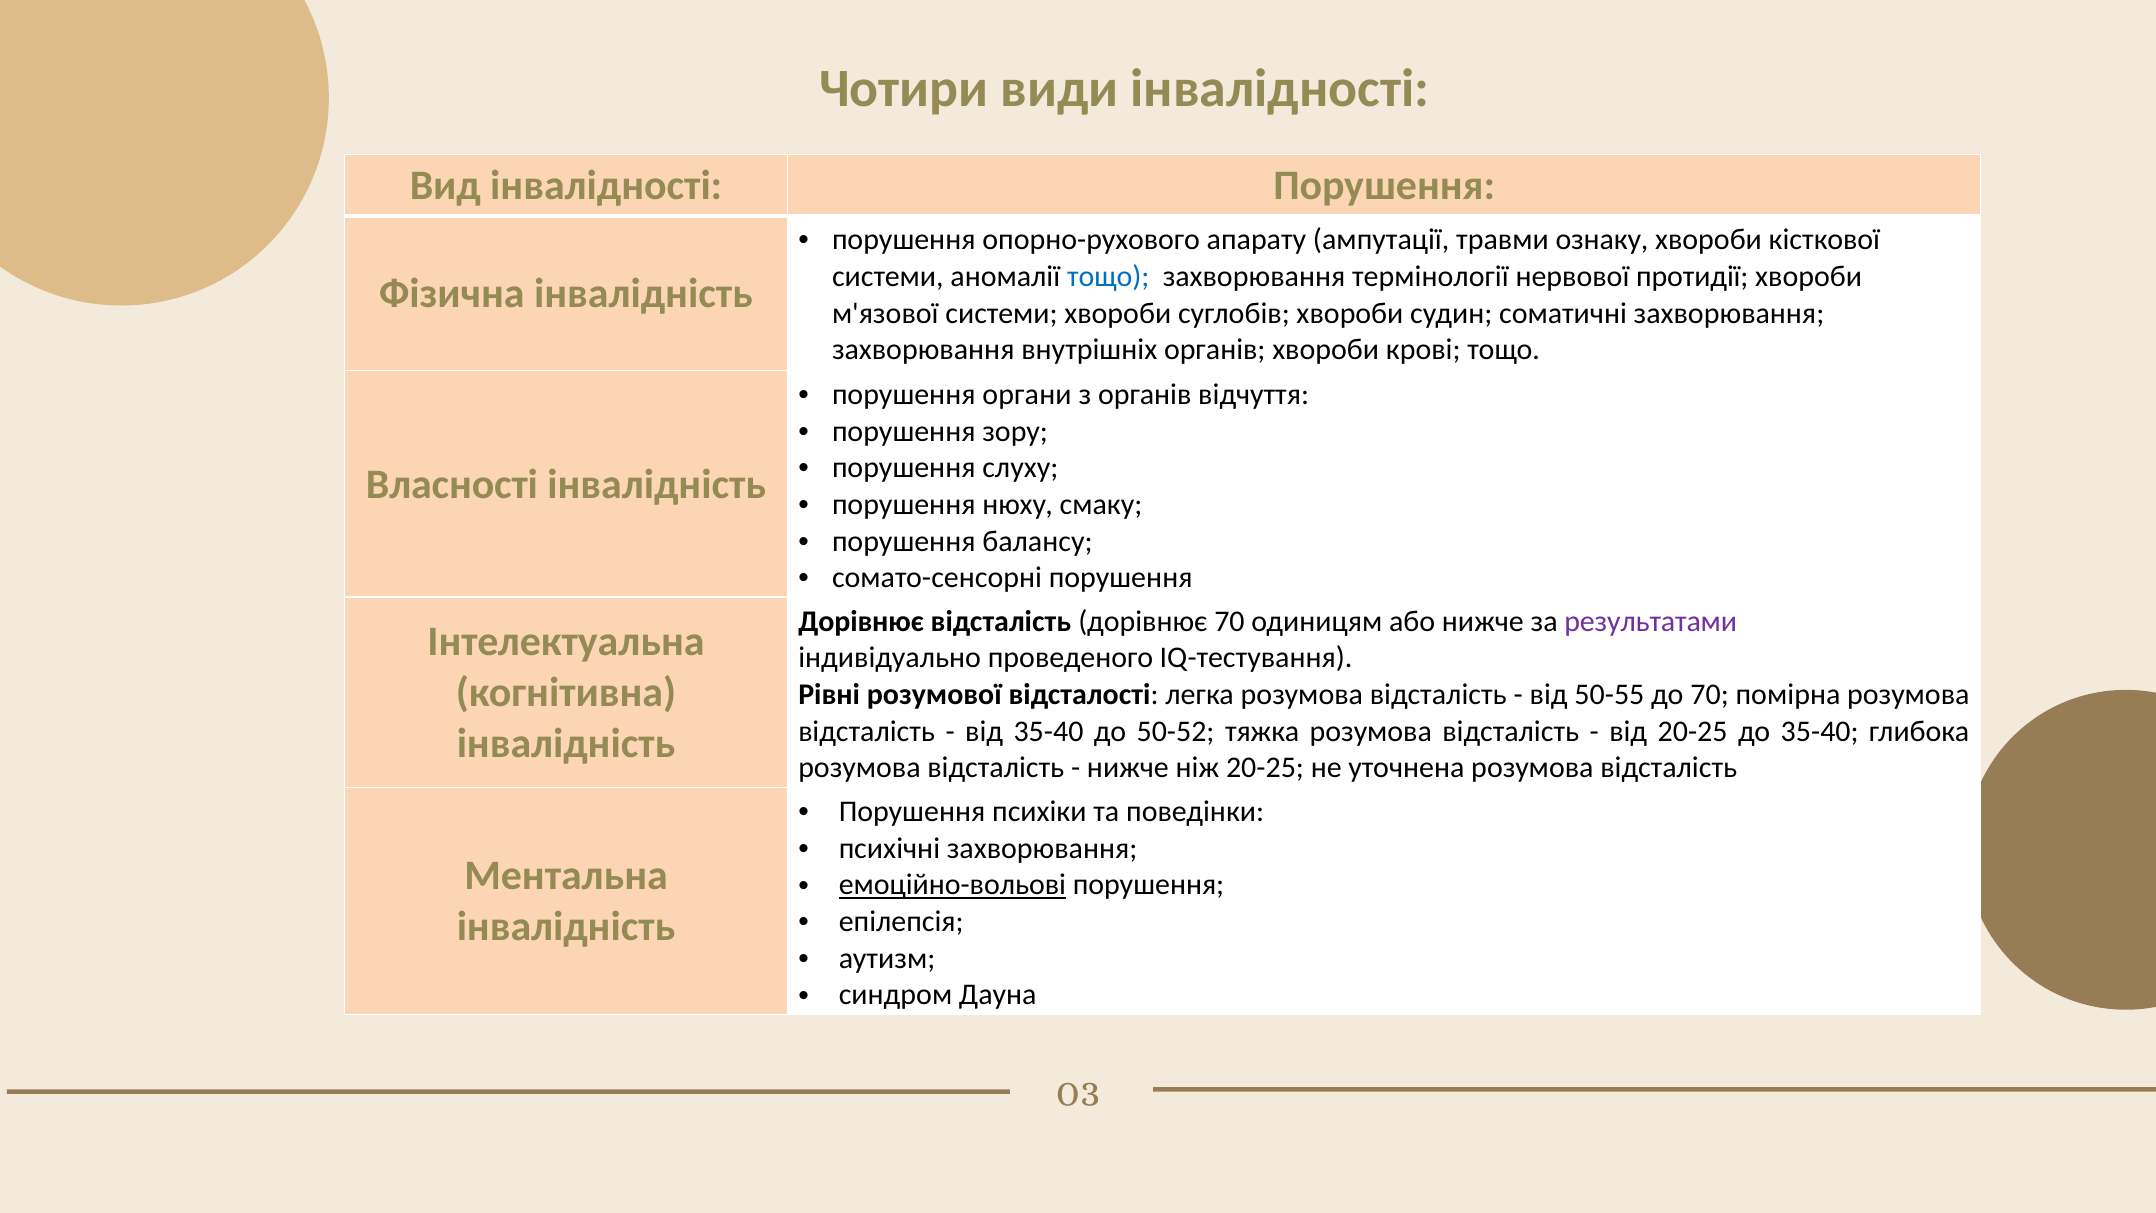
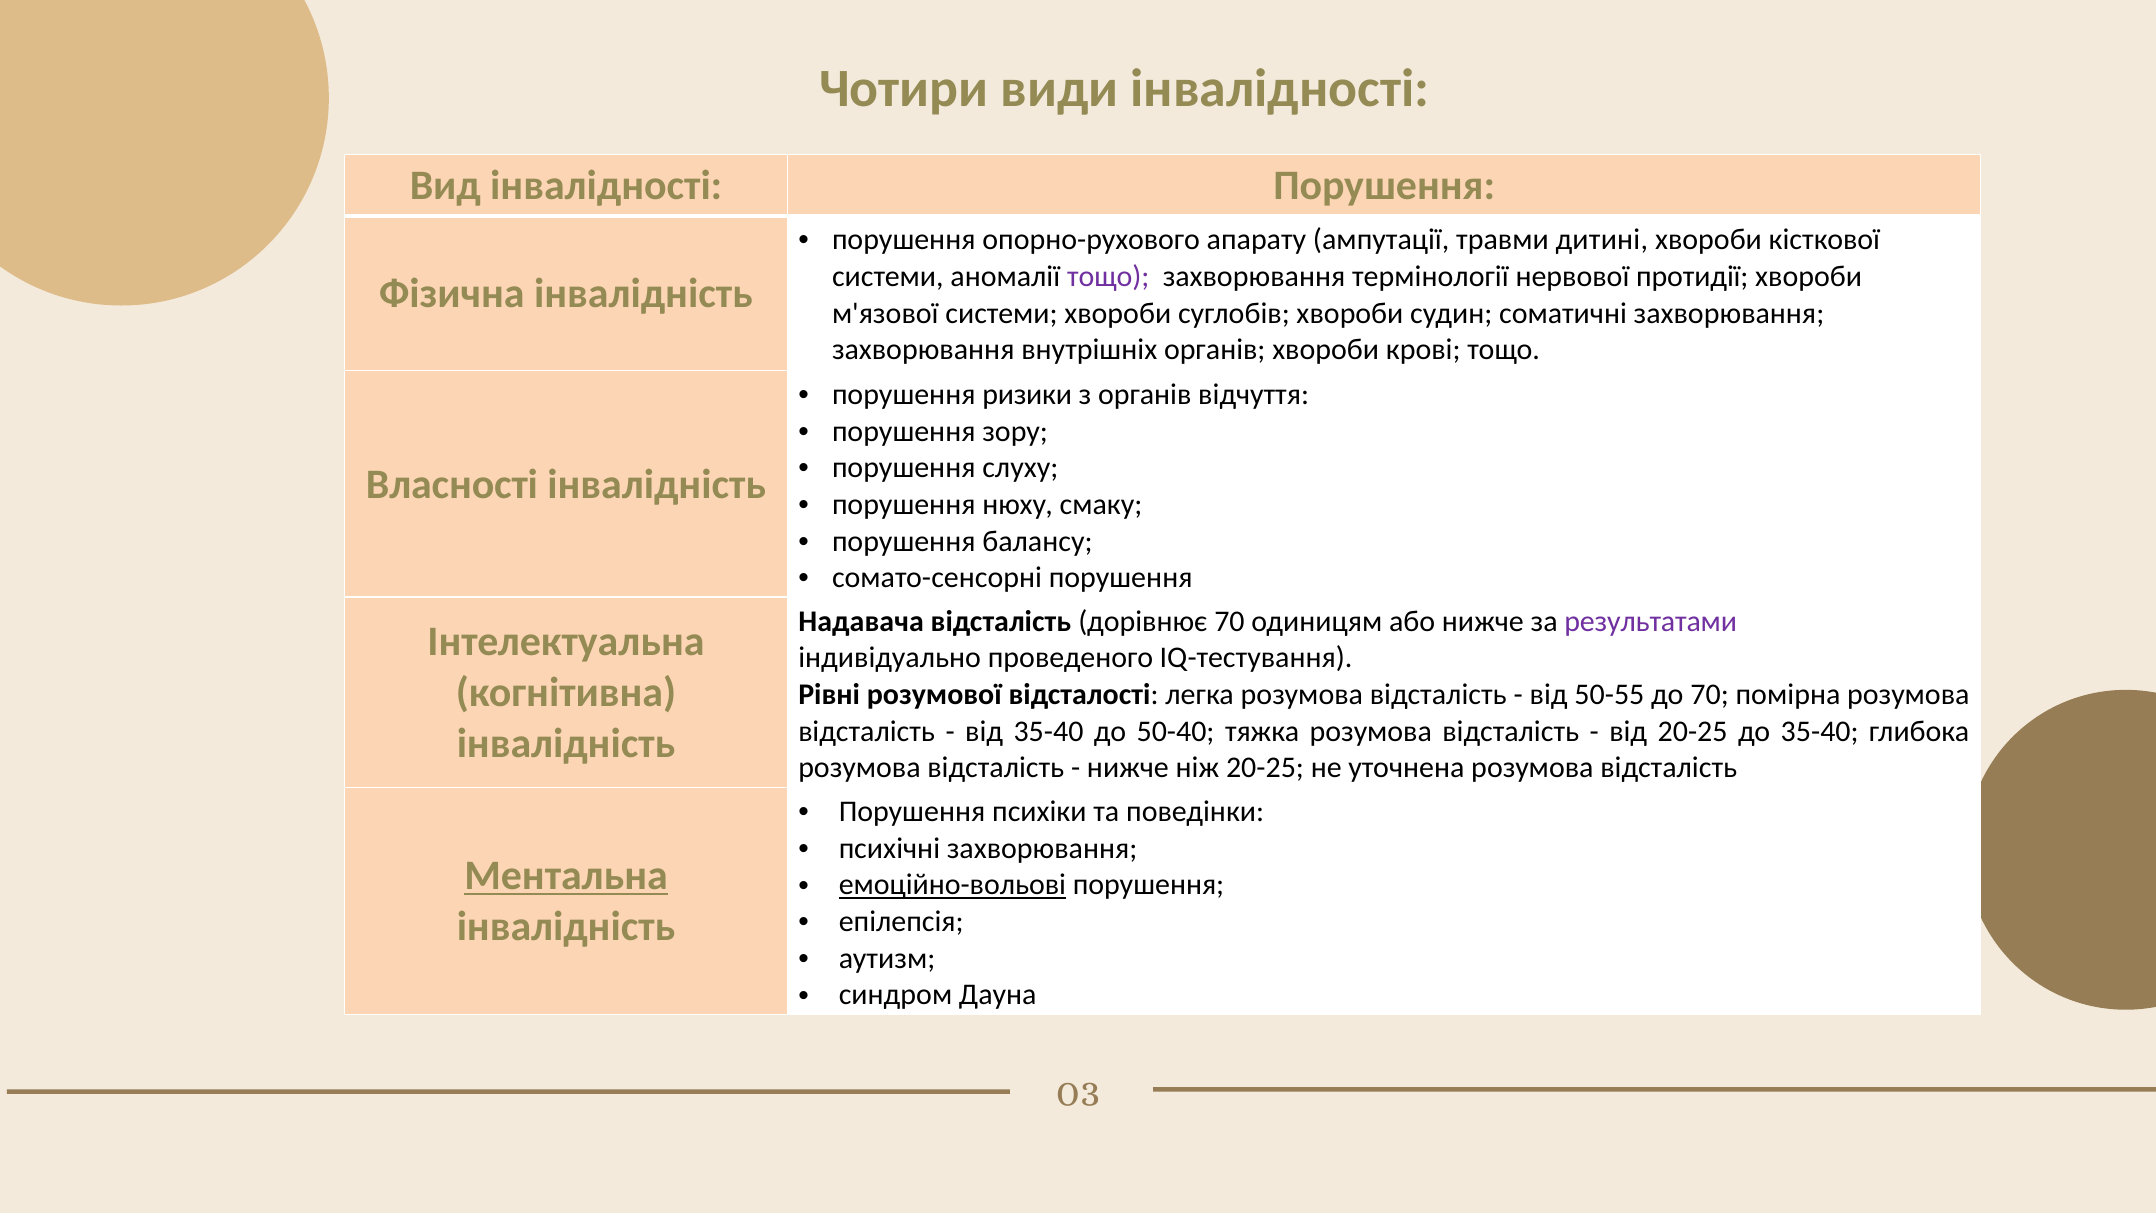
ознаку: ознаку -> дитині
тощо at (1108, 277) colour: blue -> purple
органи: органи -> ризики
Дорівнює at (861, 621): Дорівнює -> Надавача
50-52: 50-52 -> 50-40
Ментальна underline: none -> present
